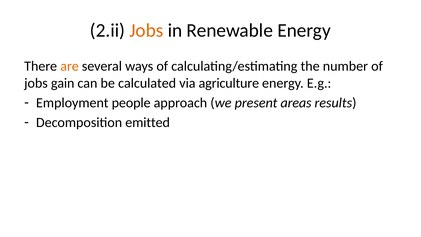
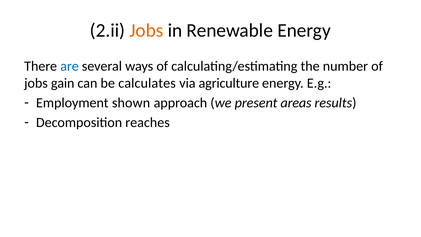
are colour: orange -> blue
calculated: calculated -> calculates
people: people -> shown
emitted: emitted -> reaches
